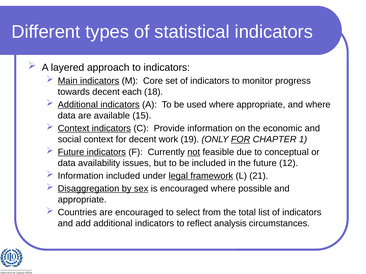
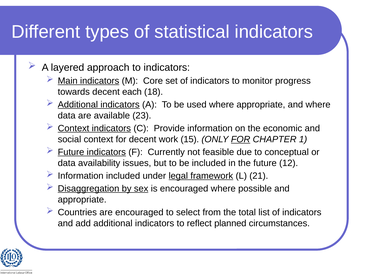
15: 15 -> 23
19: 19 -> 15
not underline: present -> none
analysis: analysis -> planned
